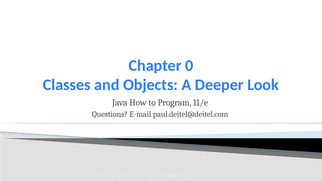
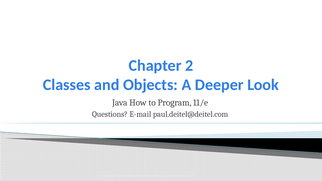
0: 0 -> 2
